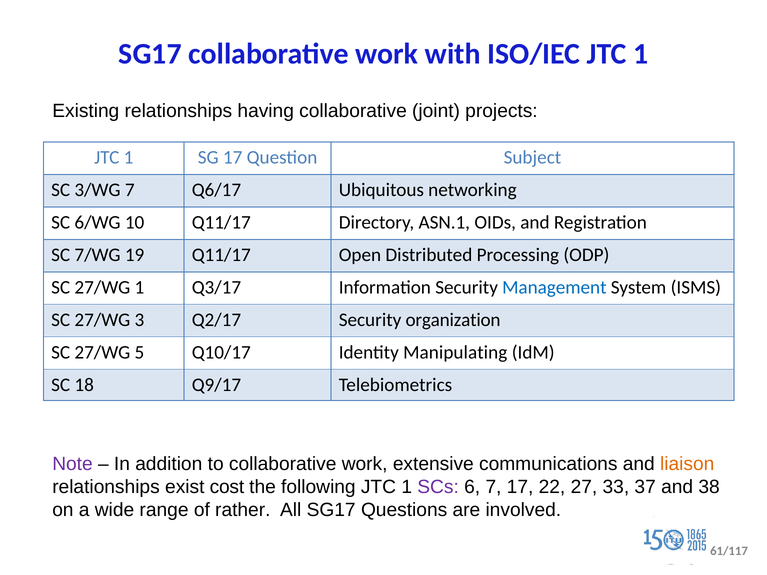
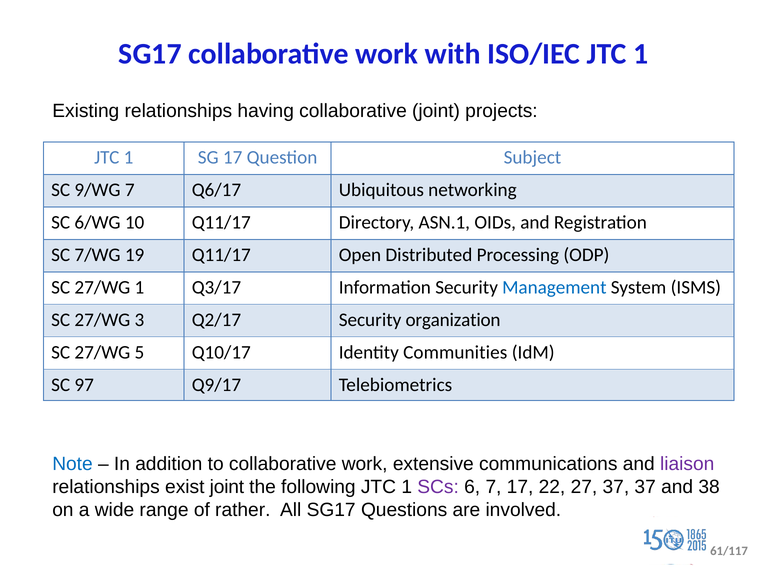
3/WG: 3/WG -> 9/WG
Manipulating: Manipulating -> Communities
18: 18 -> 97
Note colour: purple -> blue
liaison colour: orange -> purple
exist cost: cost -> joint
27 33: 33 -> 37
